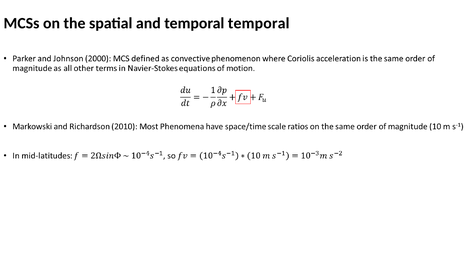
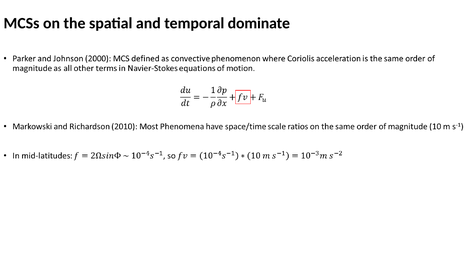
temporal temporal: temporal -> dominate
